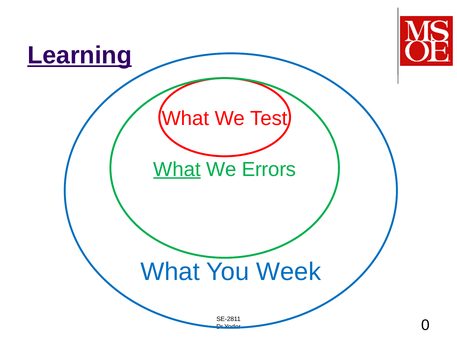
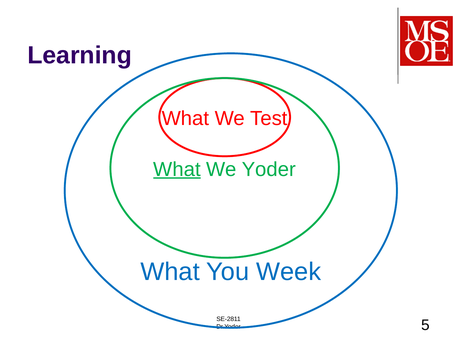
Learning underline: present -> none
Errors: Errors -> Yoder
0: 0 -> 5
